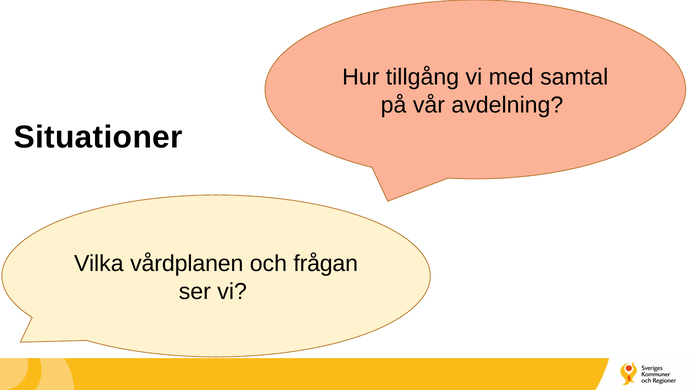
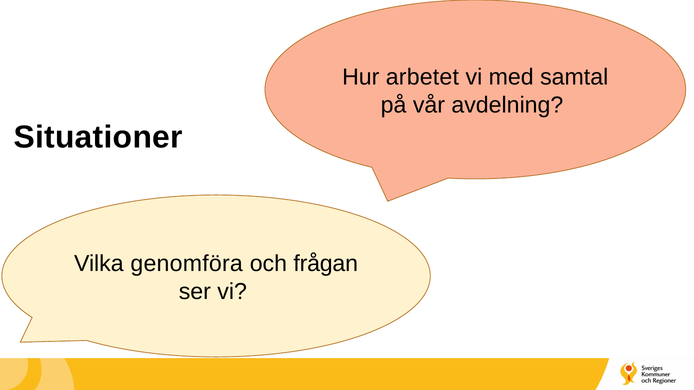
tillgång: tillgång -> arbetet
vårdplanen: vårdplanen -> genomföra
